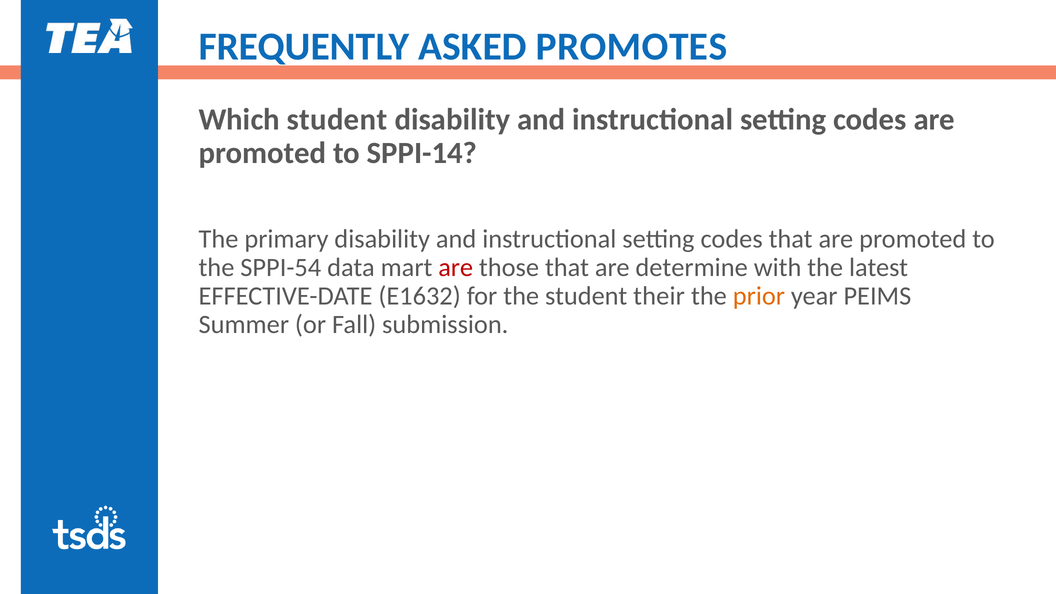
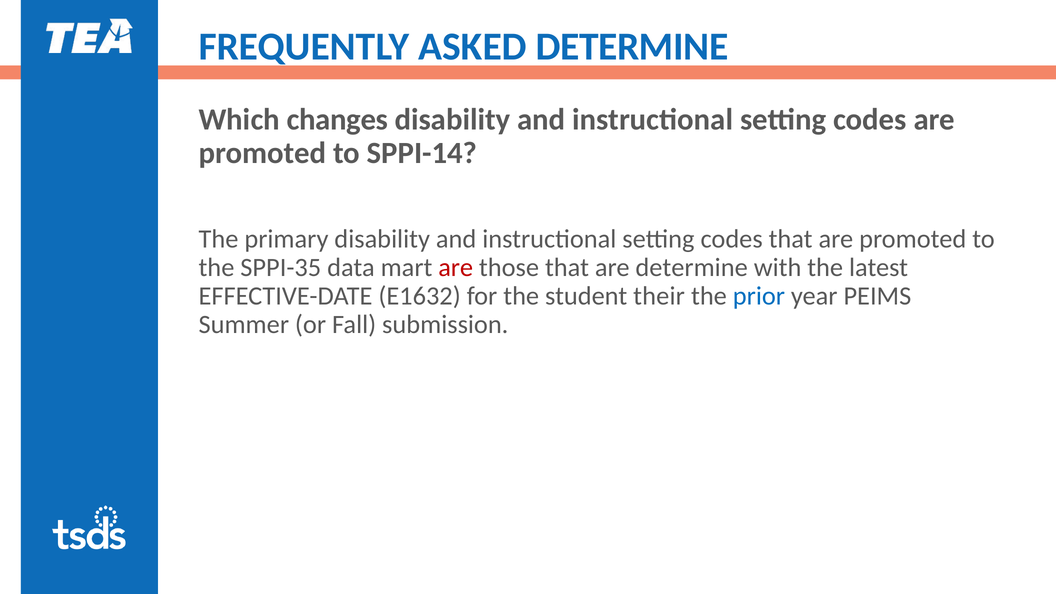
ASKED PROMOTES: PROMOTES -> DETERMINE
Which student: student -> changes
SPPI-54: SPPI-54 -> SPPI-35
prior colour: orange -> blue
